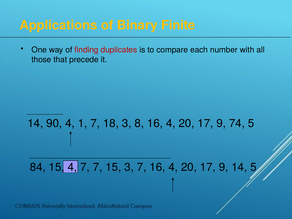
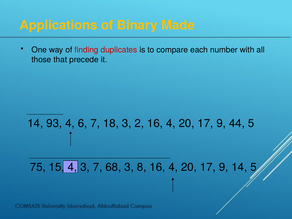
Finite: Finite -> Made
90: 90 -> 93
1: 1 -> 6
8: 8 -> 2
74: 74 -> 44
84: 84 -> 75
4 7: 7 -> 3
7 15: 15 -> 68
3 7: 7 -> 8
